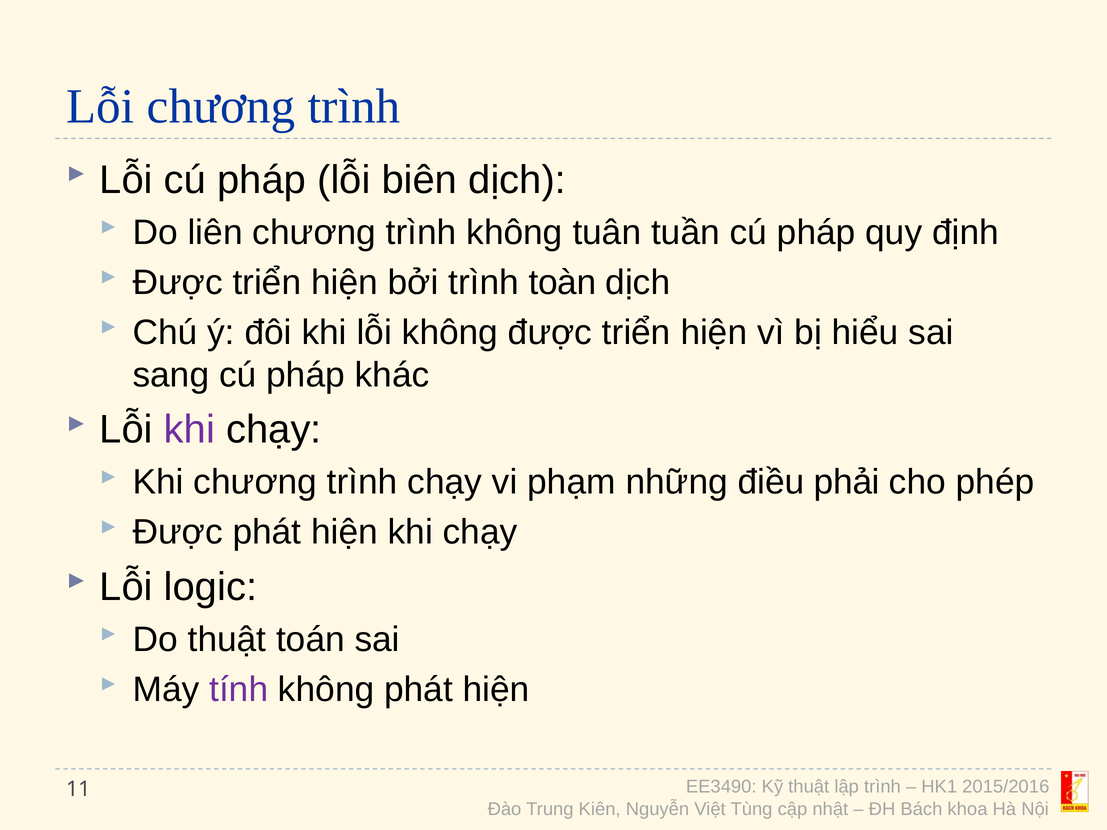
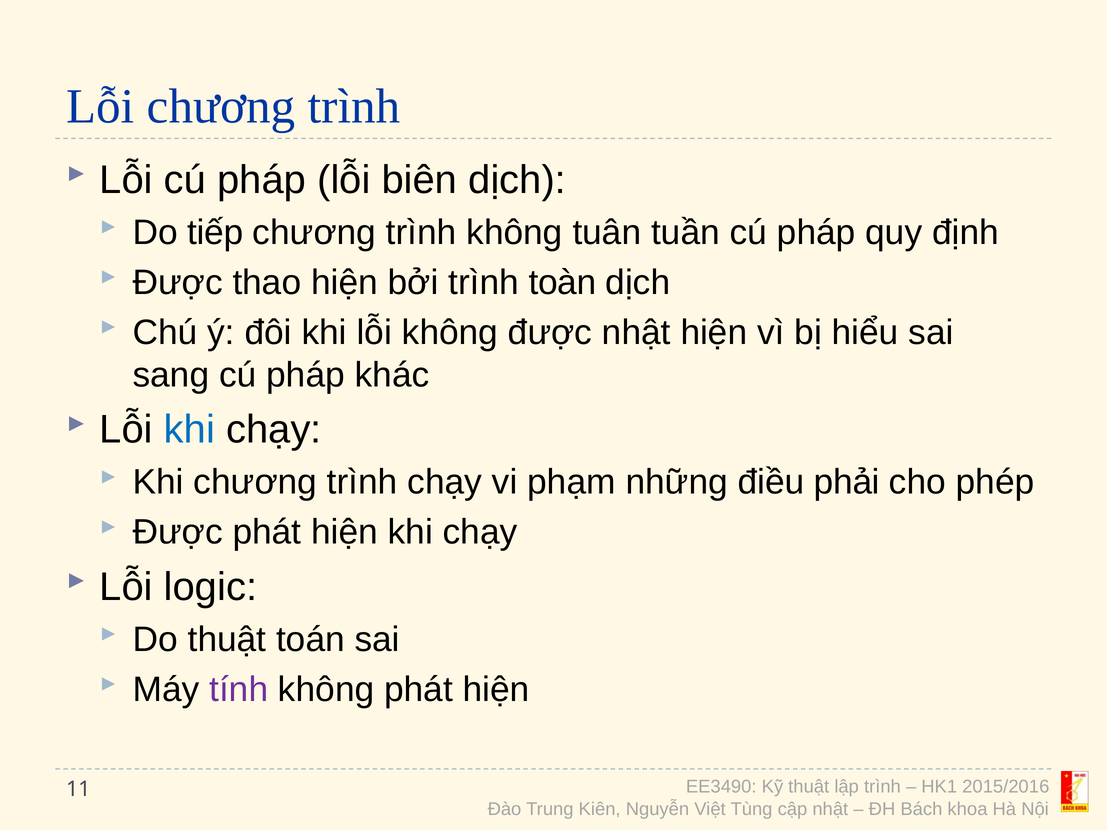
liên: liên -> tiếp
triển at (267, 283): triển -> thao
không được triển: triển -> nhật
khi at (189, 430) colour: purple -> blue
